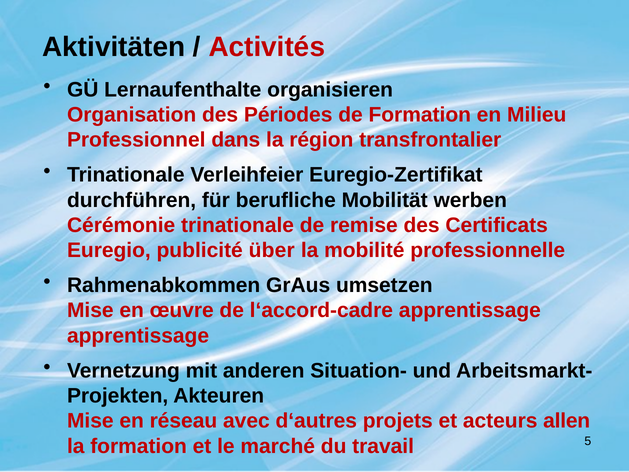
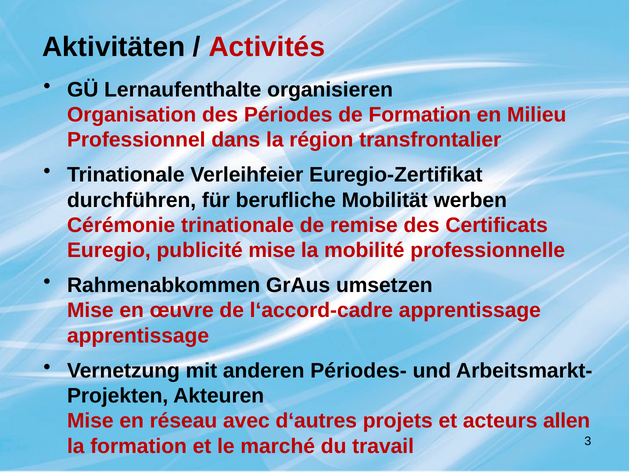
publicité über: über -> mise
Situation-: Situation- -> Périodes-
5: 5 -> 3
